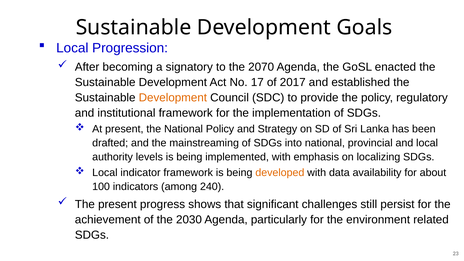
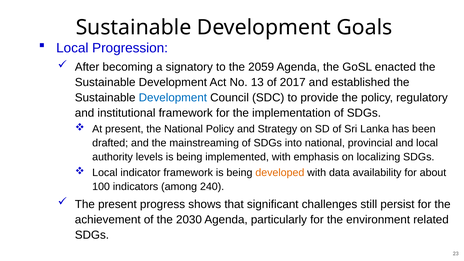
2070: 2070 -> 2059
17: 17 -> 13
Development at (173, 98) colour: orange -> blue
